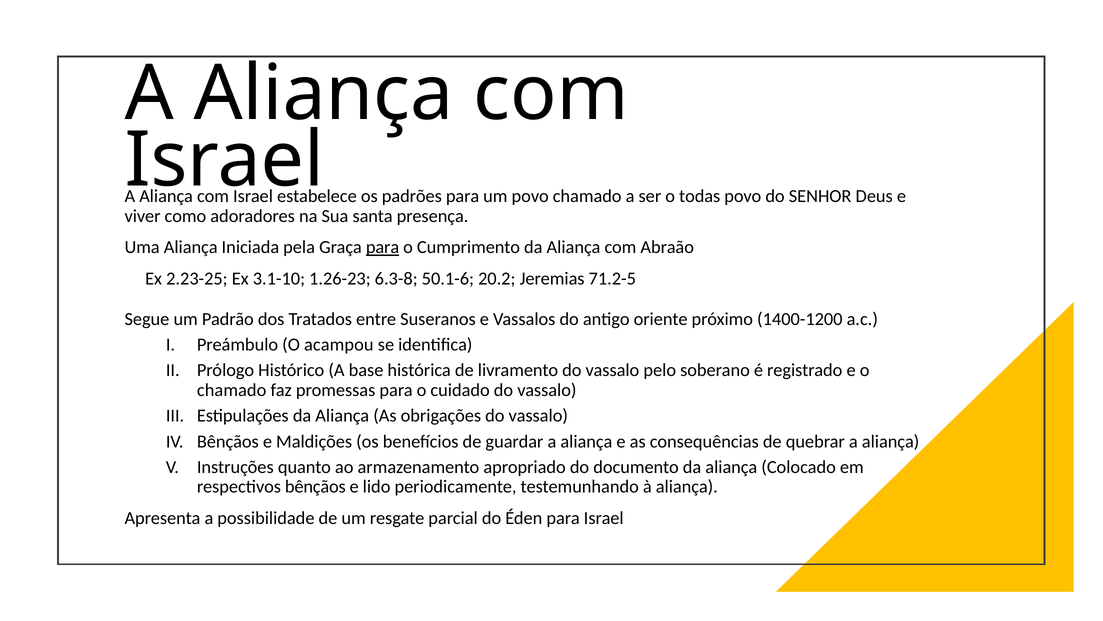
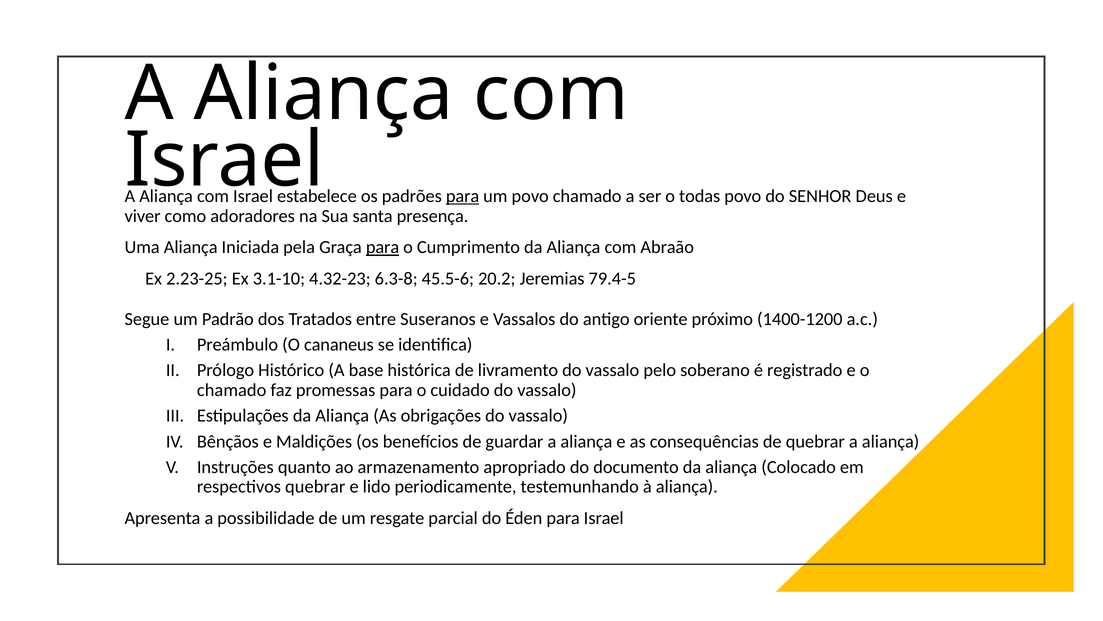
para at (463, 196) underline: none -> present
1.26-23: 1.26-23 -> 4.32-23
50.1-6: 50.1-6 -> 45.5-6
71.2-5: 71.2-5 -> 79.4-5
acampou: acampou -> cananeus
respectivos bênçãos: bênçãos -> quebrar
